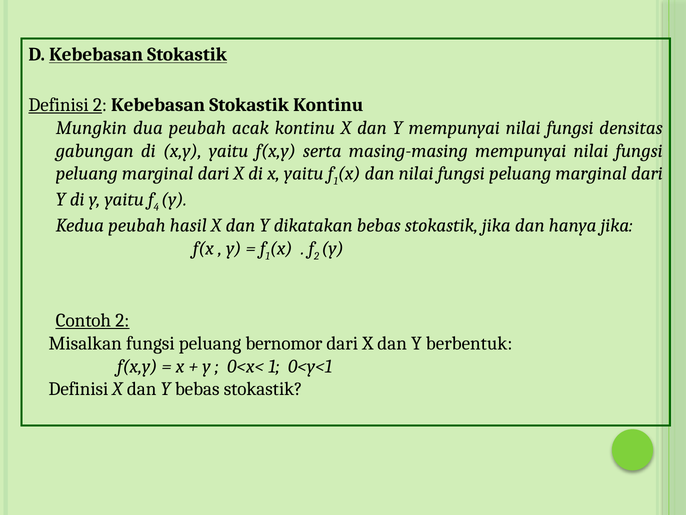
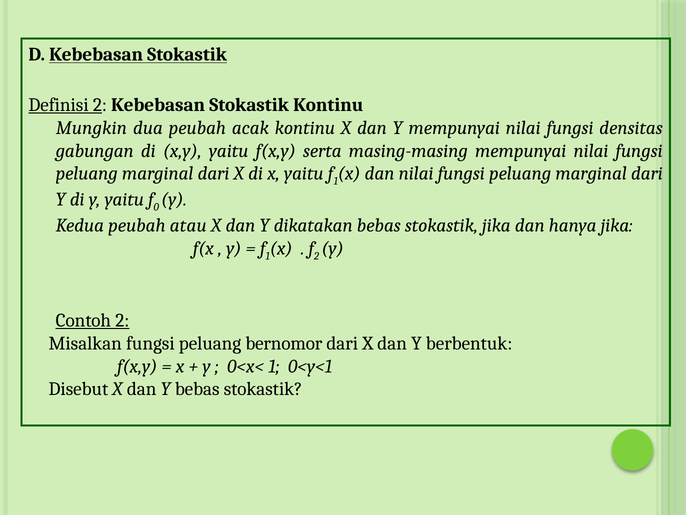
4: 4 -> 0
hasil: hasil -> atau
Definisi at (78, 389): Definisi -> Disebut
